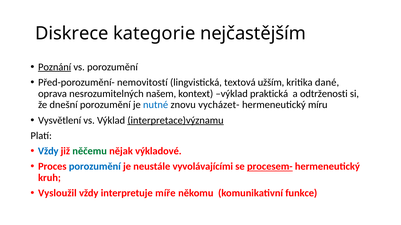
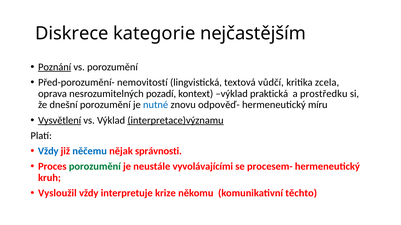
užším: užším -> vůdčí
dané: dané -> zcela
našem: našem -> pozadí
odtrženosti: odtrženosti -> prostředku
vycházet-: vycházet- -> odpověď-
Vysvětlení underline: none -> present
něčemu colour: green -> blue
výkladové: výkladové -> správnosti
porozumění at (95, 167) colour: blue -> green
procesem- underline: present -> none
míře: míře -> krize
funkce: funkce -> těchto
